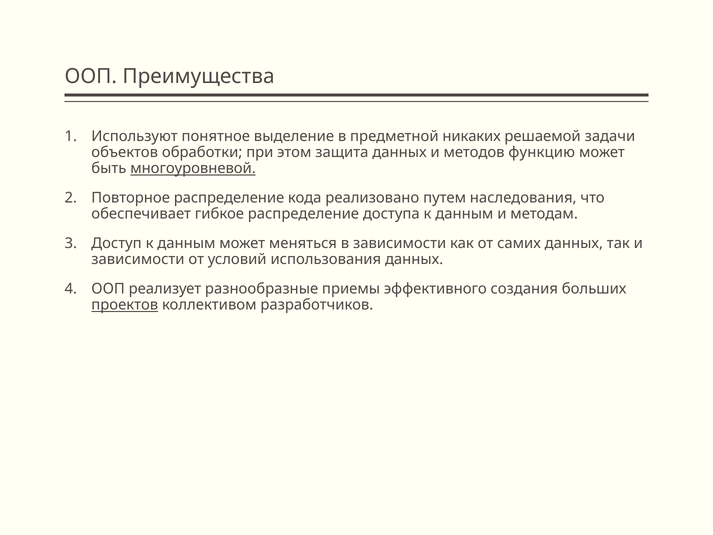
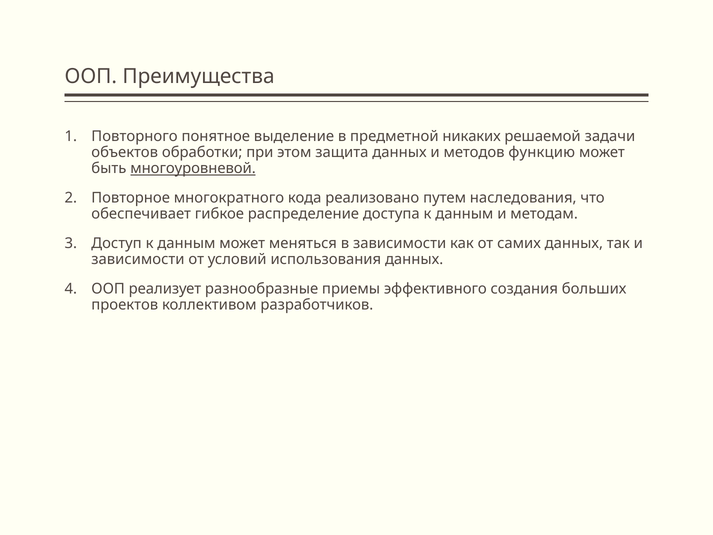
Используют: Используют -> Повторного
Повторное распределение: распределение -> многократного
проектов underline: present -> none
